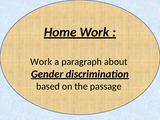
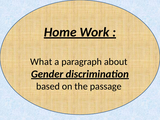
Work at (41, 62): Work -> What
